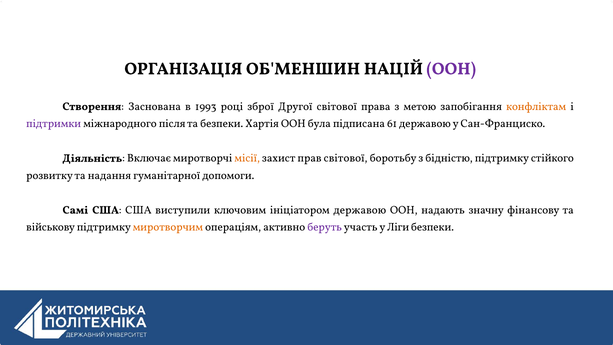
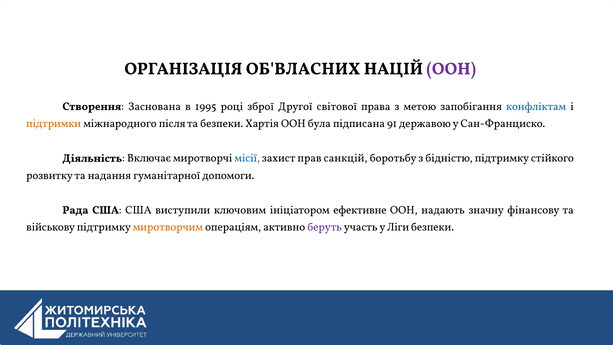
ОБ'МЕНШИН: ОБ'МЕНШИН -> ОБ'ВЛАСНИХ
1993: 1993 -> 1995
конфліктам colour: orange -> blue
підтримки colour: purple -> orange
61: 61 -> 91
місії colour: orange -> blue
прав світової: світової -> санкцій
Самі: Самі -> Рада
ініціатором державою: державою -> ефективне
